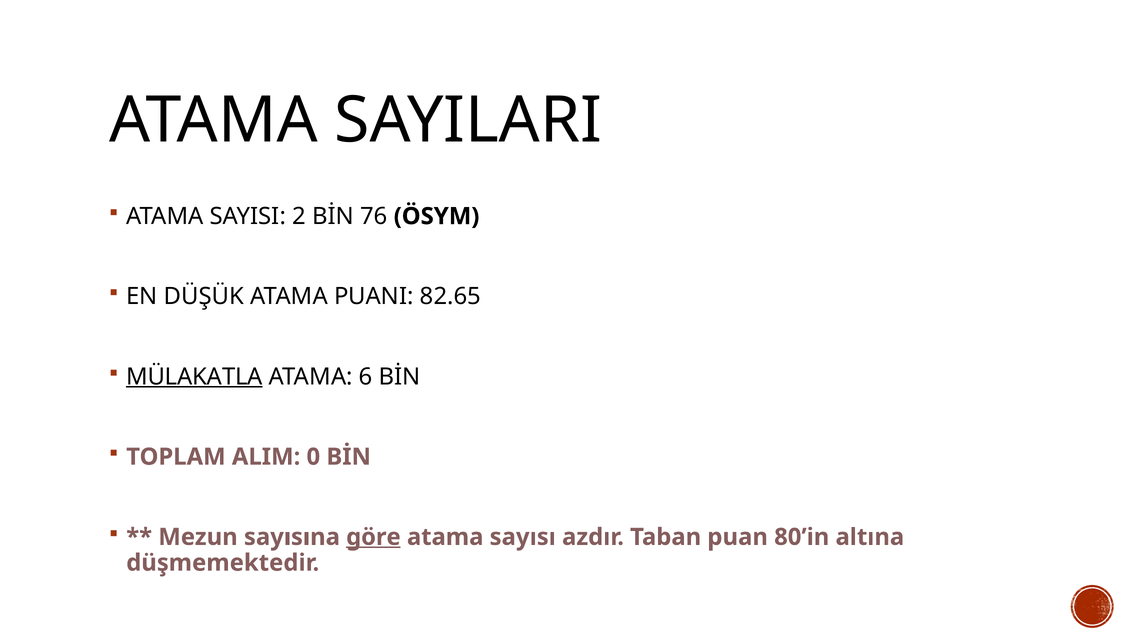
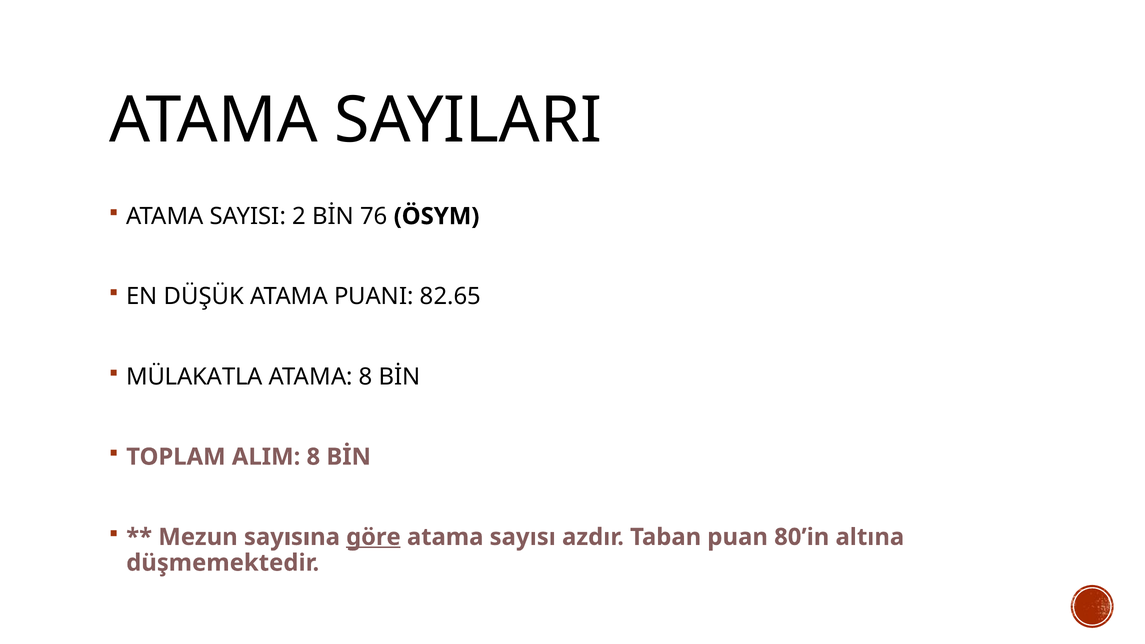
MÜLAKATLA underline: present -> none
ATAMA 6: 6 -> 8
ALIM 0: 0 -> 8
